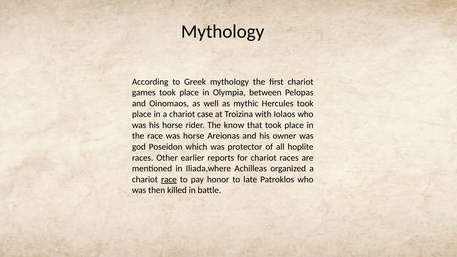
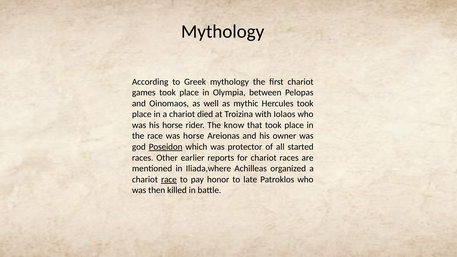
case: case -> died
Poseidon underline: none -> present
hoplite: hoplite -> started
